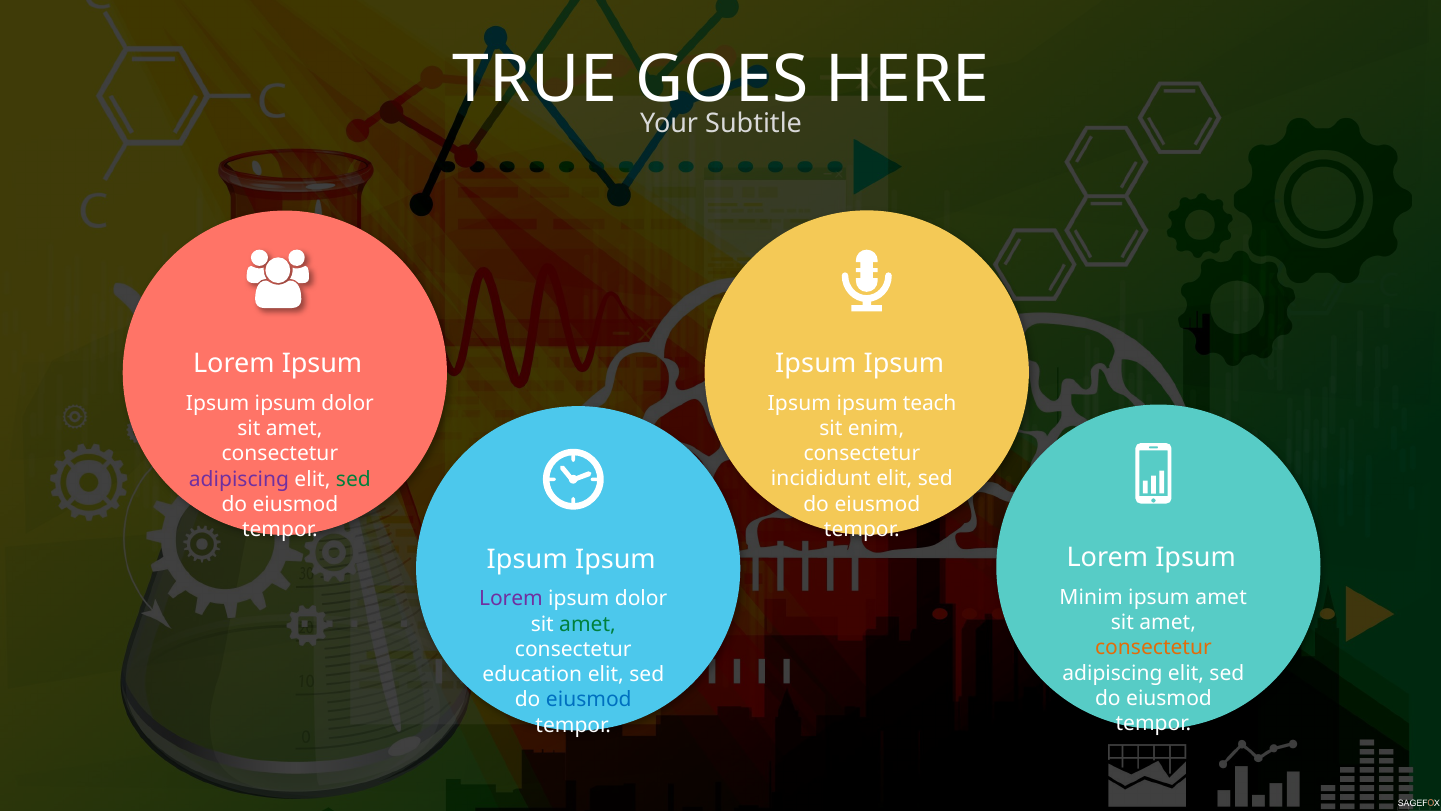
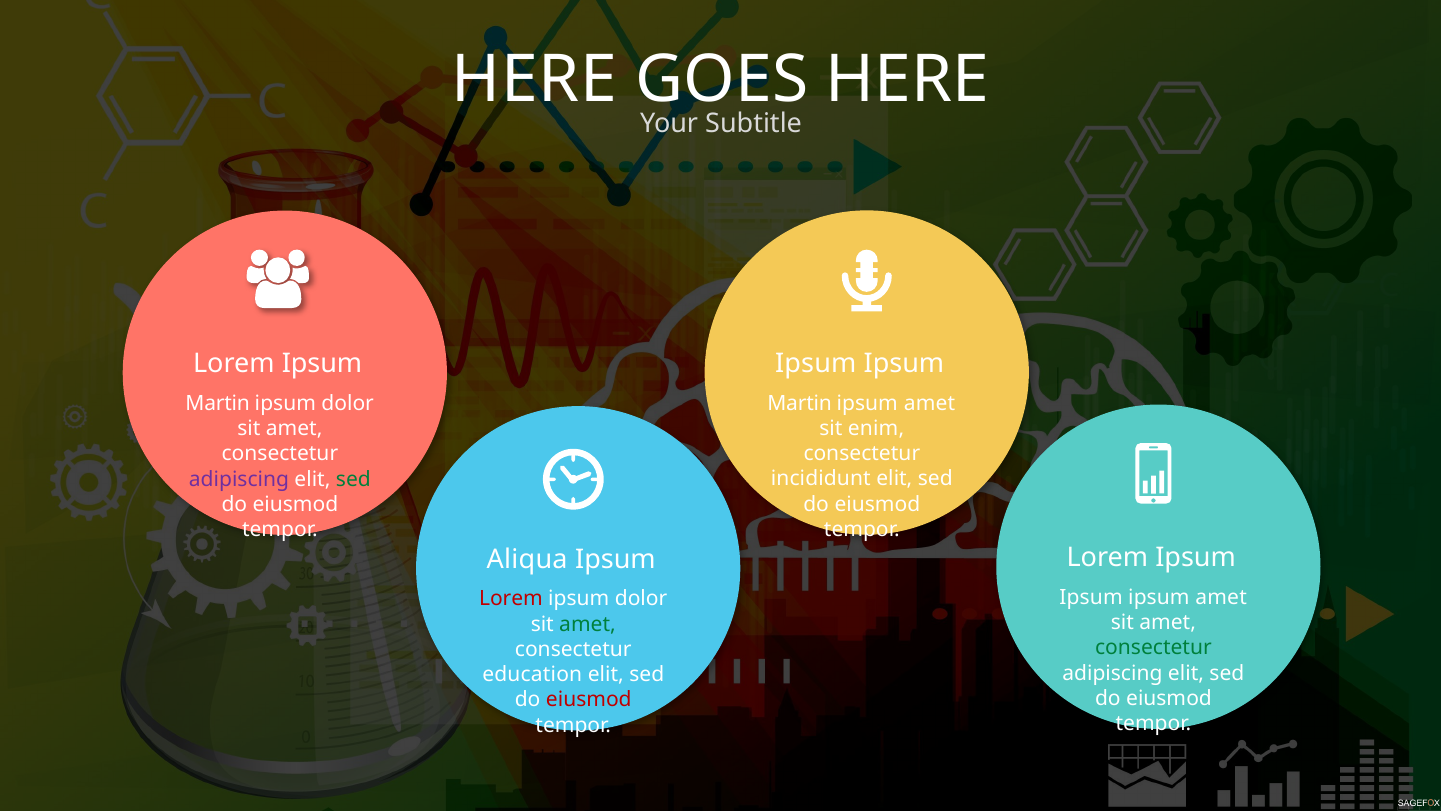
TRUE at (535, 80): TRUE -> HERE
Ipsum at (799, 403): Ipsum -> Martin
teach at (930, 403): teach -> amet
Ipsum at (217, 403): Ipsum -> Martin
Ipsum at (527, 559): Ipsum -> Aliqua
Minim at (1091, 597): Minim -> Ipsum
Lorem at (511, 599) colour: purple -> red
consectetur at (1153, 647) colour: orange -> green
eiusmod at (589, 700) colour: blue -> red
